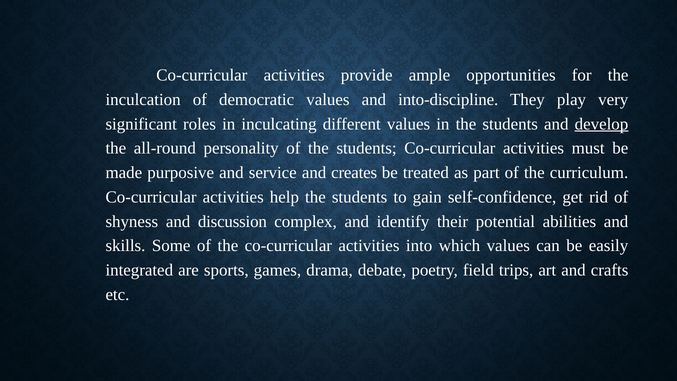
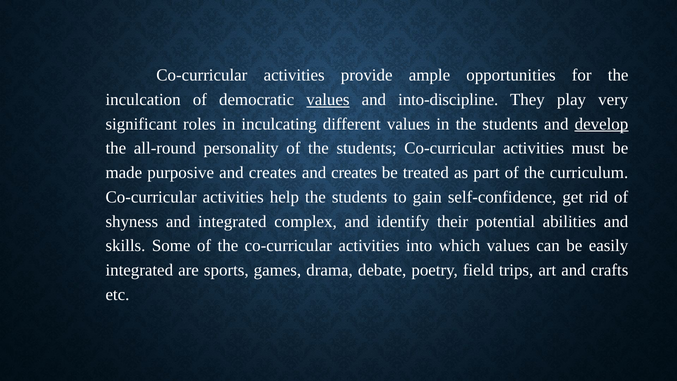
values at (328, 99) underline: none -> present
purposive and service: service -> creates
and discussion: discussion -> integrated
